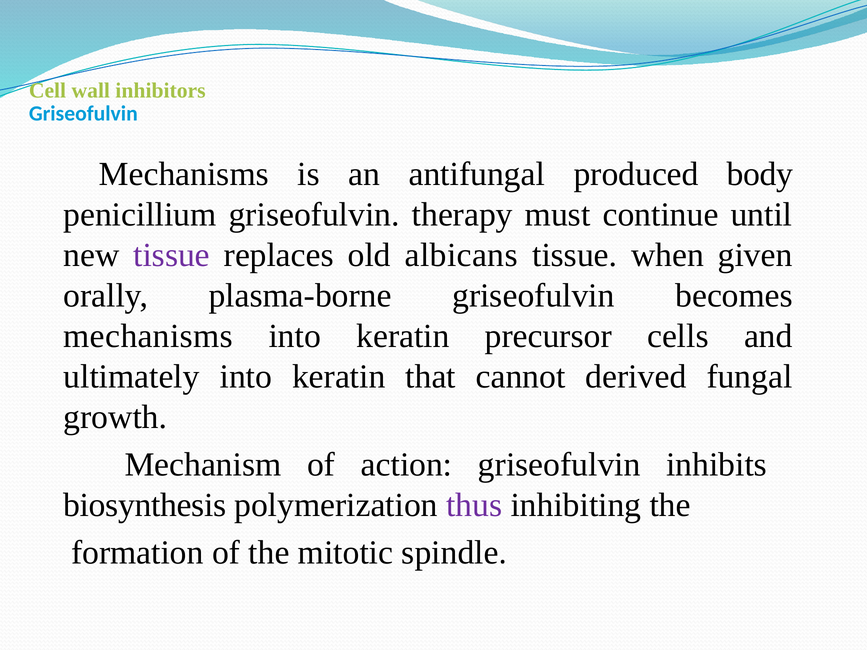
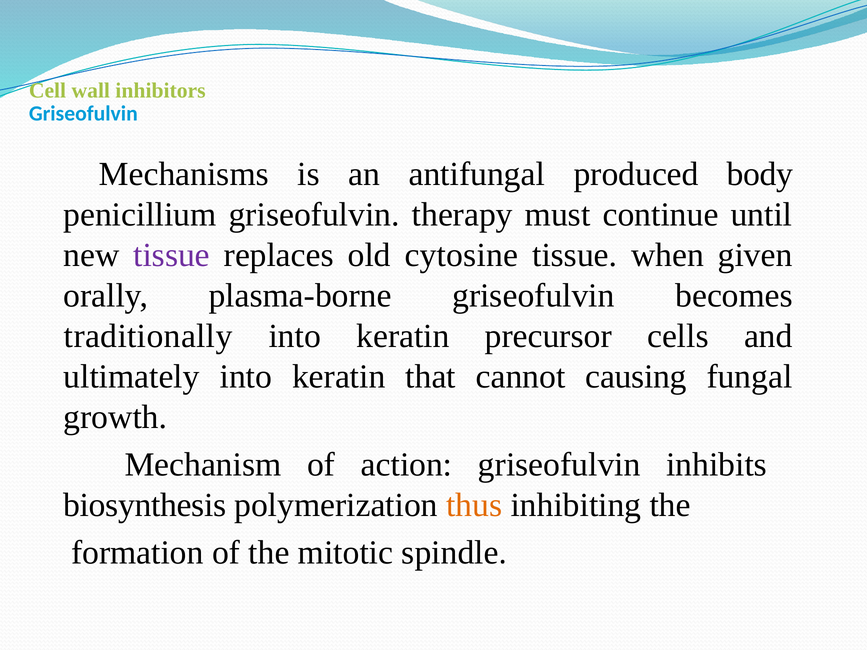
albicans: albicans -> cytosine
mechanisms at (148, 336): mechanisms -> traditionally
derived: derived -> causing
thus colour: purple -> orange
